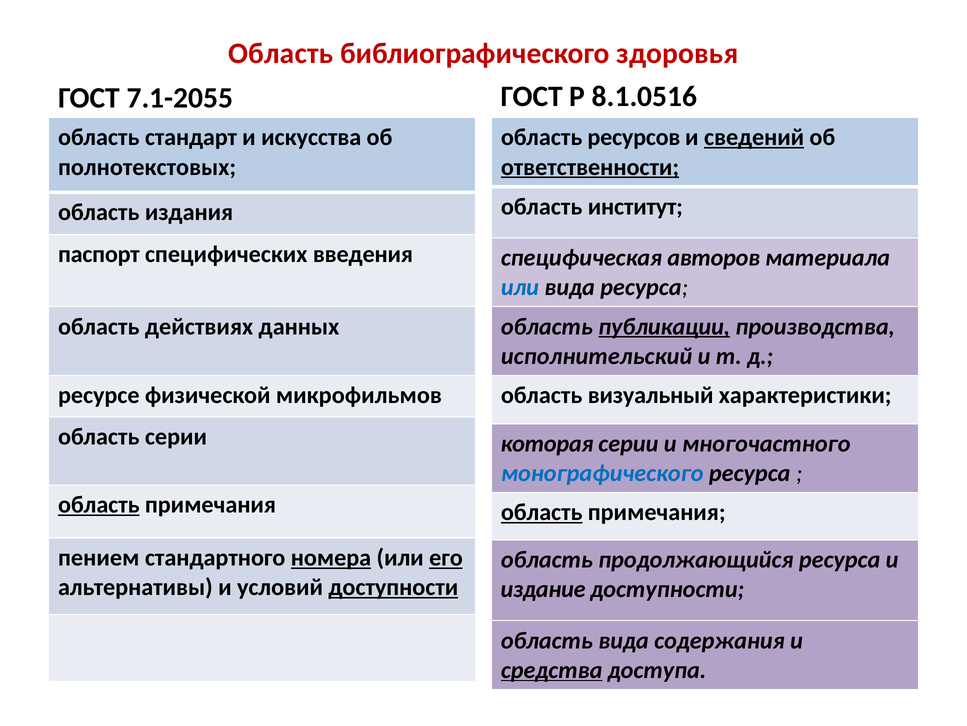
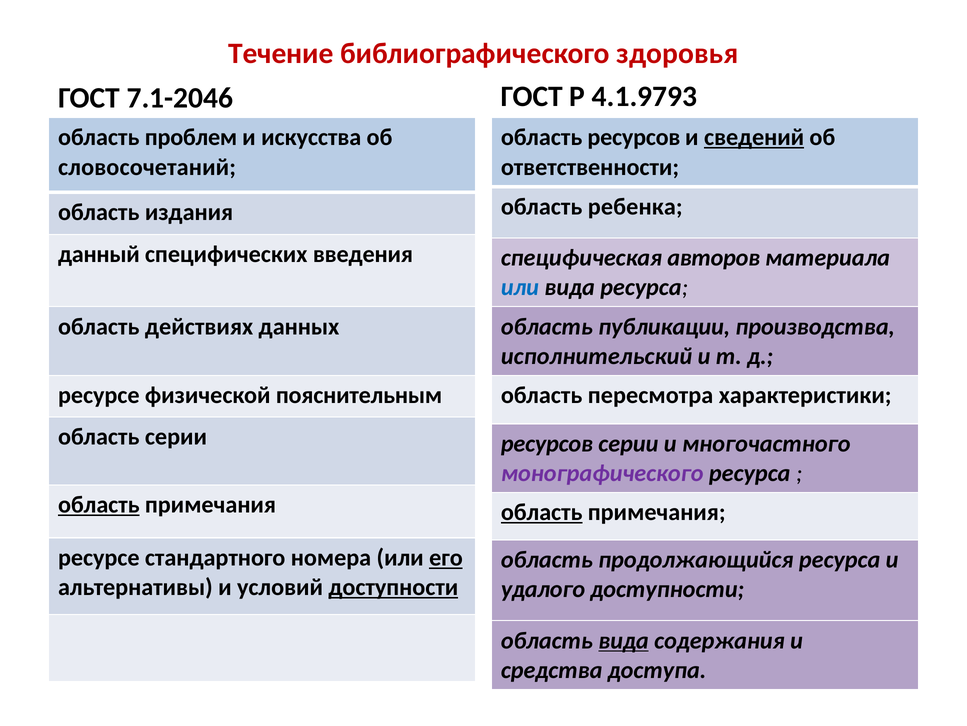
Область at (281, 54): Область -> Течение
8.1.0516: 8.1.0516 -> 4.1.9793
7.1-2055: 7.1-2055 -> 7.1-2046
стандарт: стандарт -> проблем
полнотекстовых: полнотекстовых -> словосочетаний
ответственности underline: present -> none
институт: институт -> ребенка
паспорт: паспорт -> данный
публикации underline: present -> none
микрофильмов: микрофильмов -> пояснительным
визуальный: визуальный -> пересмотра
которая at (547, 443): которая -> ресурсов
монографического colour: blue -> purple
пением at (99, 557): пением -> ресурсе
номера underline: present -> none
издание: издание -> удалого
вида at (624, 640) underline: none -> present
средства underline: present -> none
